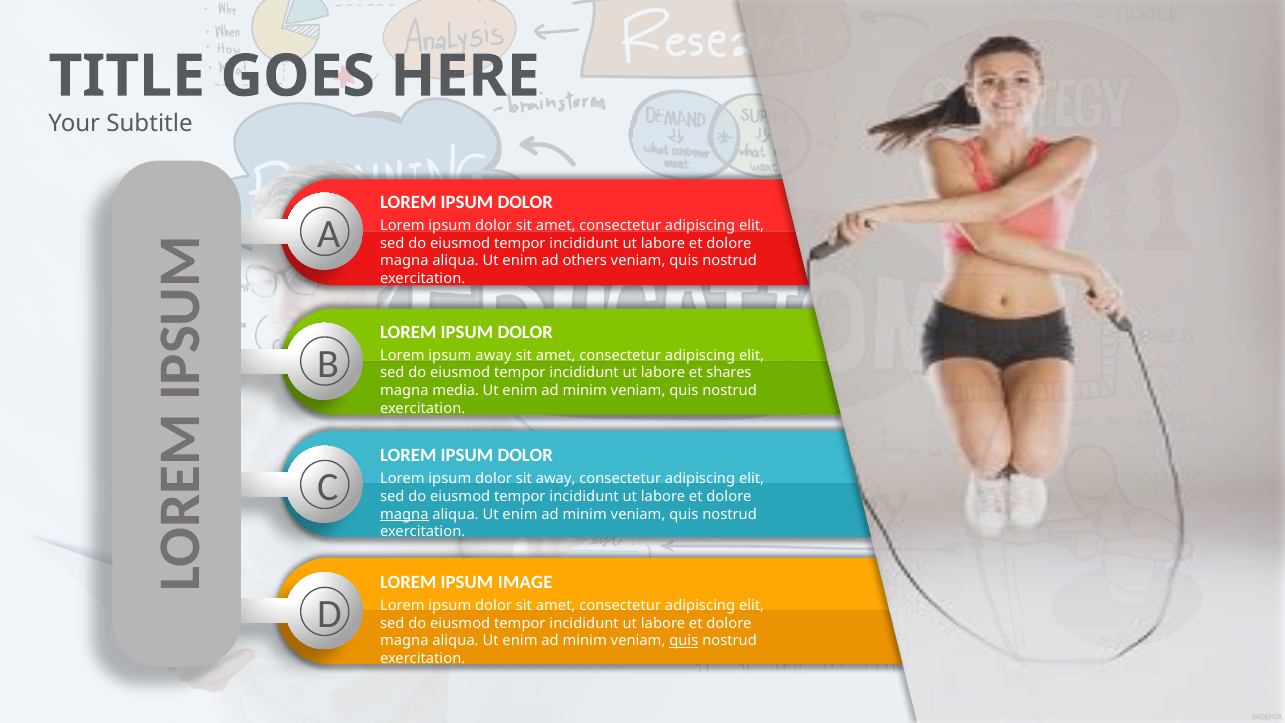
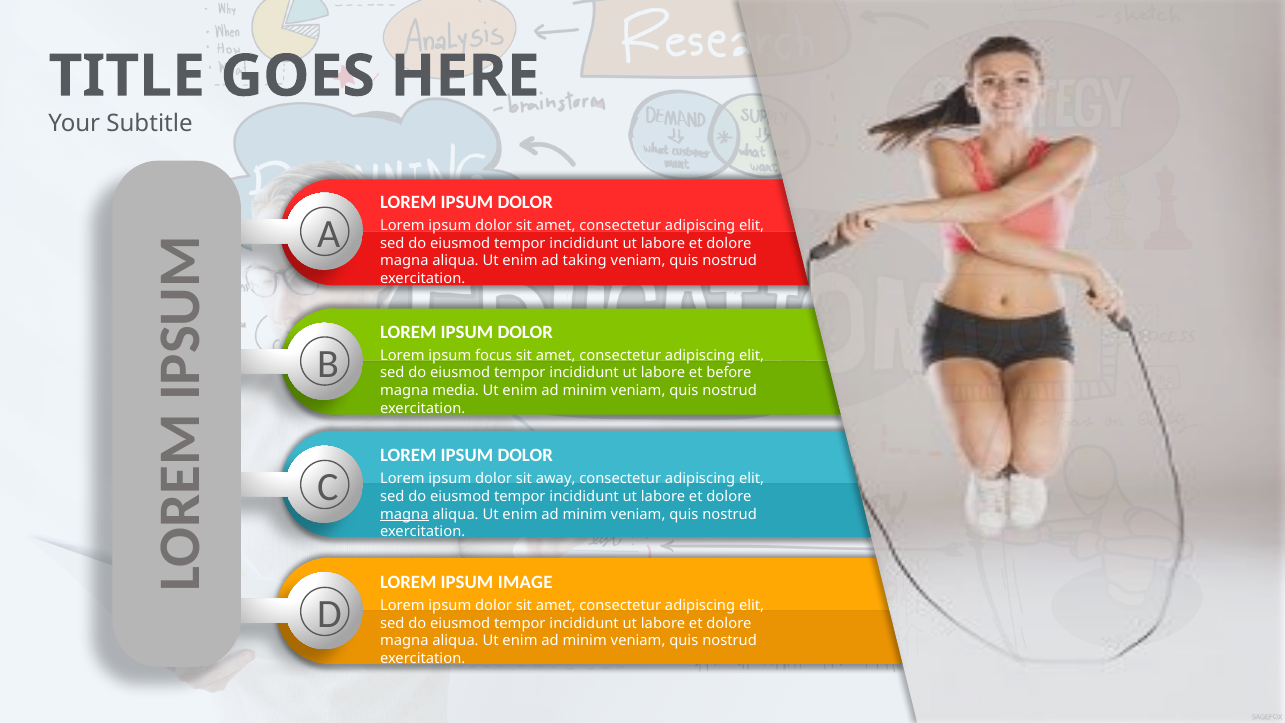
others: others -> taking
ipsum away: away -> focus
shares: shares -> before
quis at (684, 641) underline: present -> none
